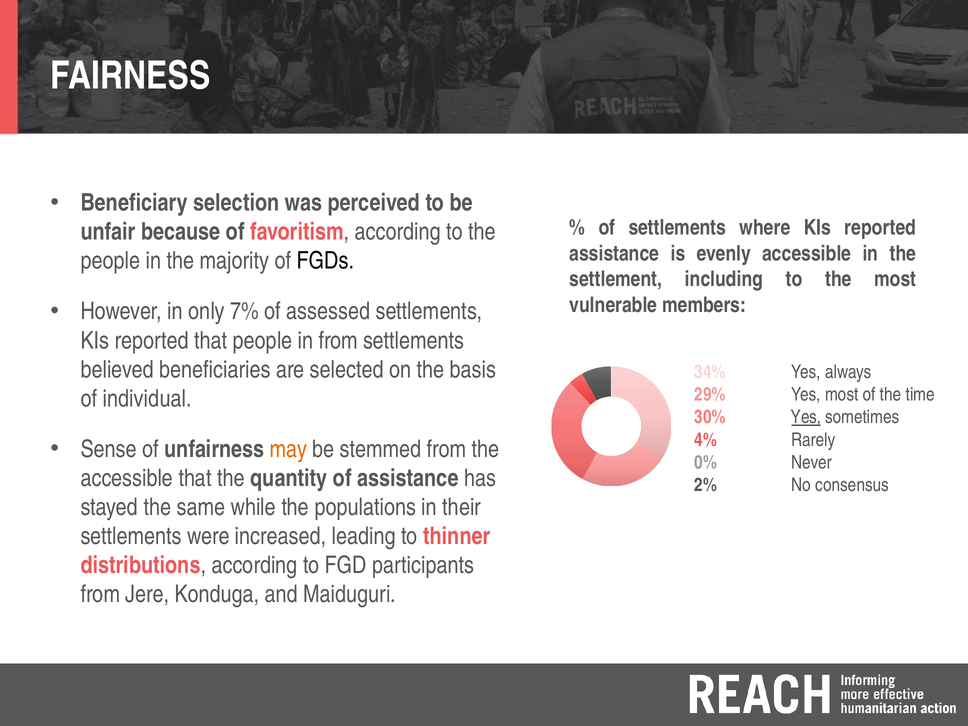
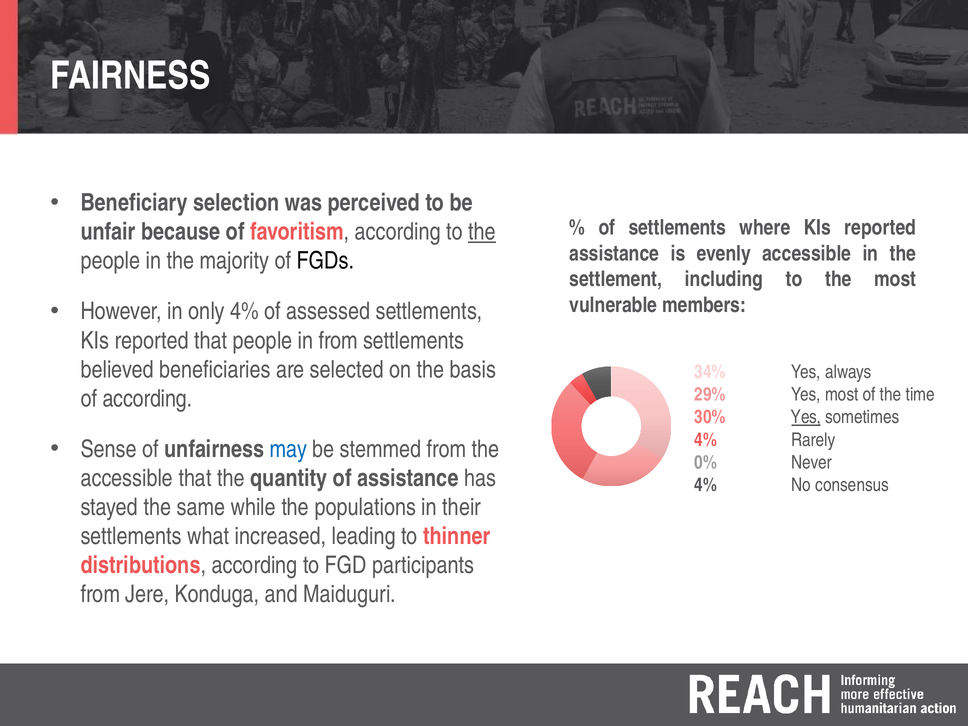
the at (482, 232) underline: none -> present
only 7%: 7% -> 4%
of individual: individual -> according
may colour: orange -> blue
2% at (706, 485): 2% -> 4%
were: were -> what
